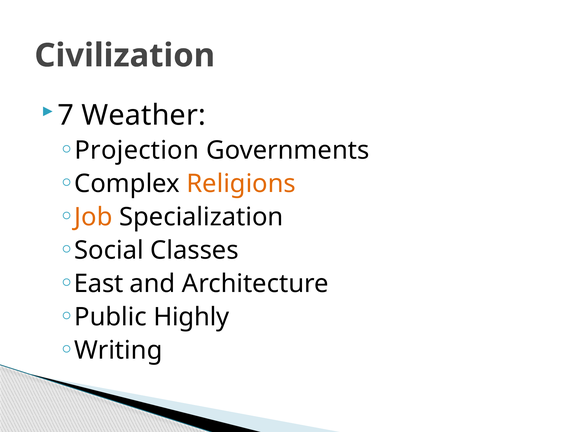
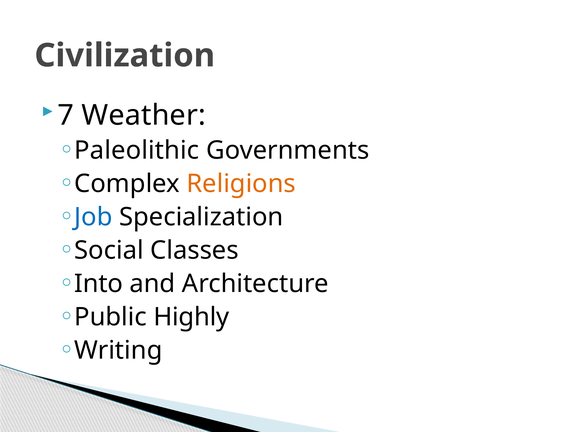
Projection: Projection -> Paleolithic
Job colour: orange -> blue
East: East -> Into
